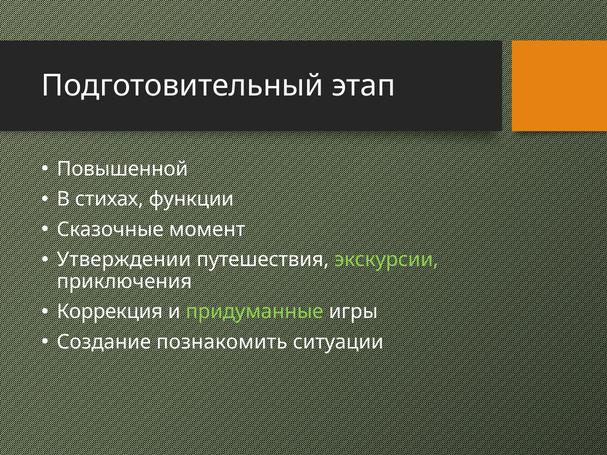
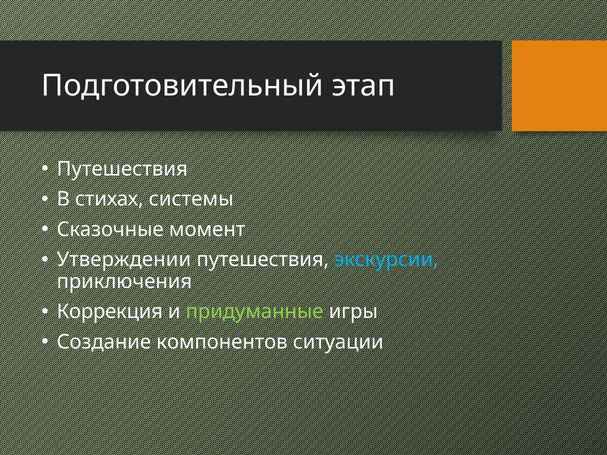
Повышенной at (122, 169): Повышенной -> Путешествия
функции: функции -> системы
экскурсии colour: light green -> light blue
познакомить: познакомить -> компонентов
